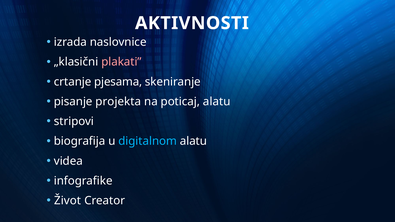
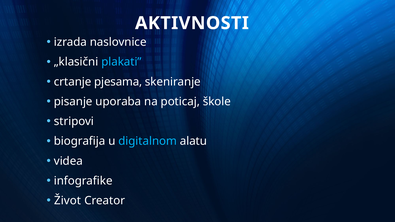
plakati colour: pink -> light blue
projekta: projekta -> uporaba
poticaj alatu: alatu -> škole
